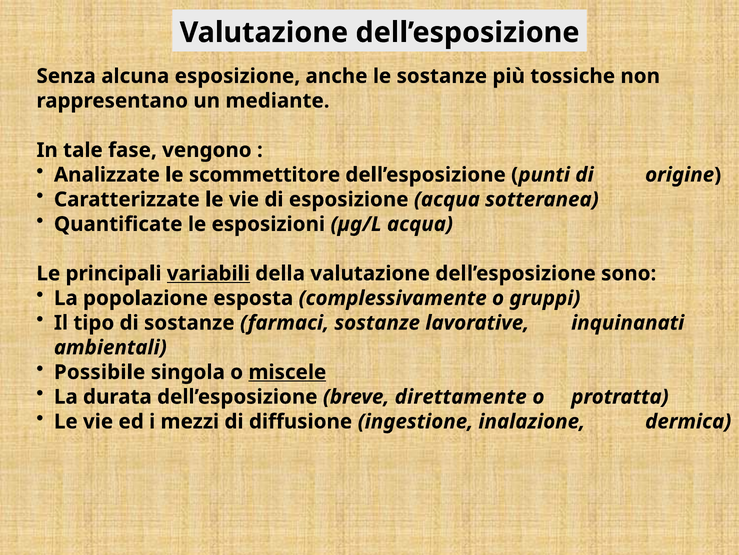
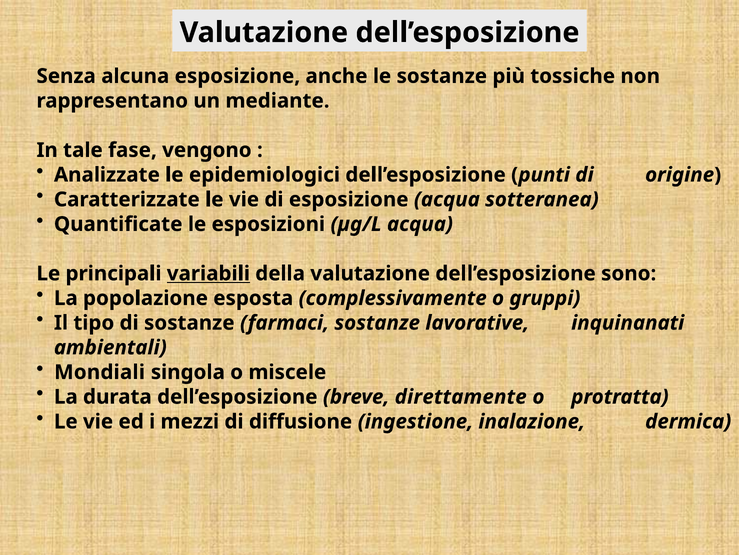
scommettitore: scommettitore -> epidemiologici
Possibile: Possibile -> Mondiali
miscele underline: present -> none
